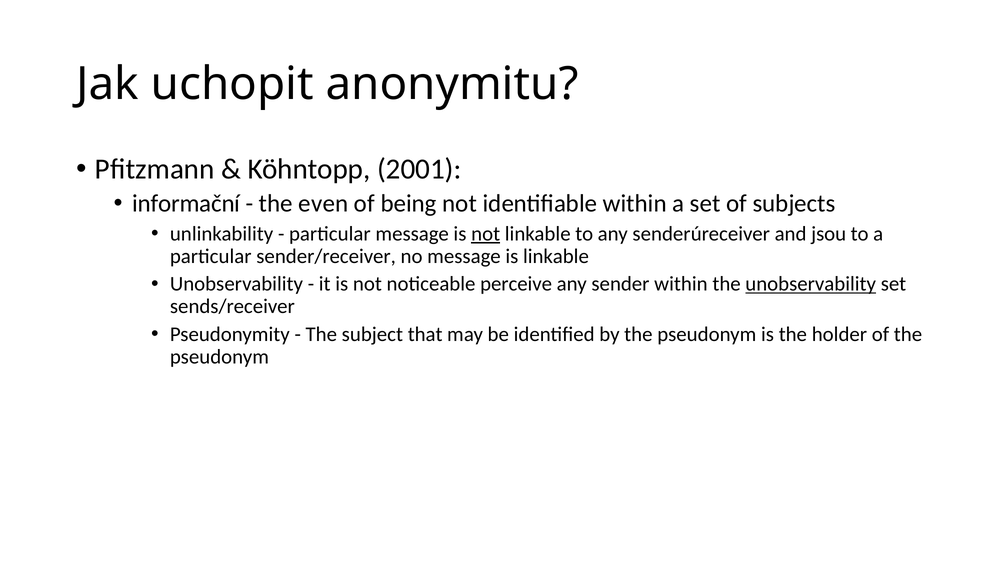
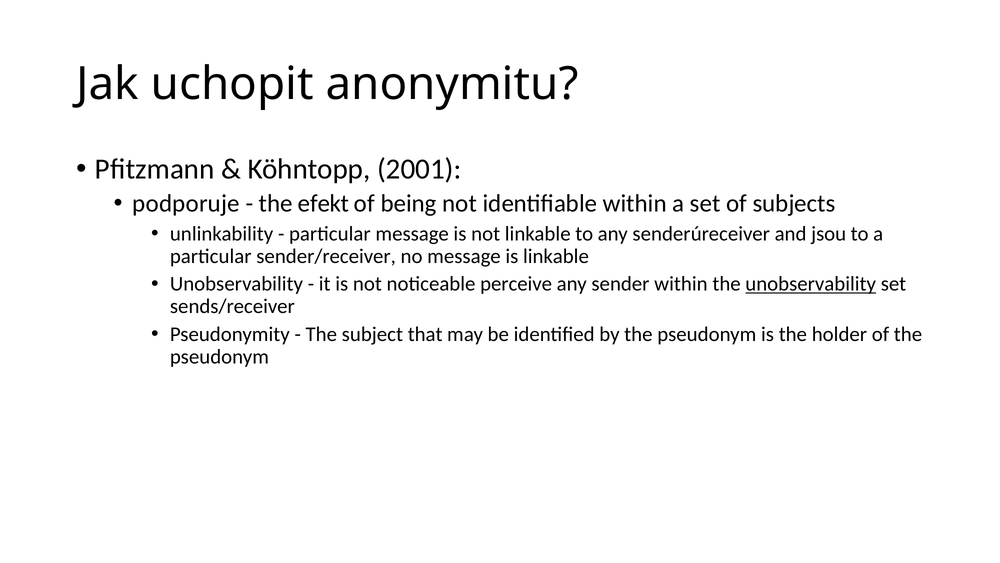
informační: informační -> podporuje
even: even -> efekt
not at (486, 233) underline: present -> none
